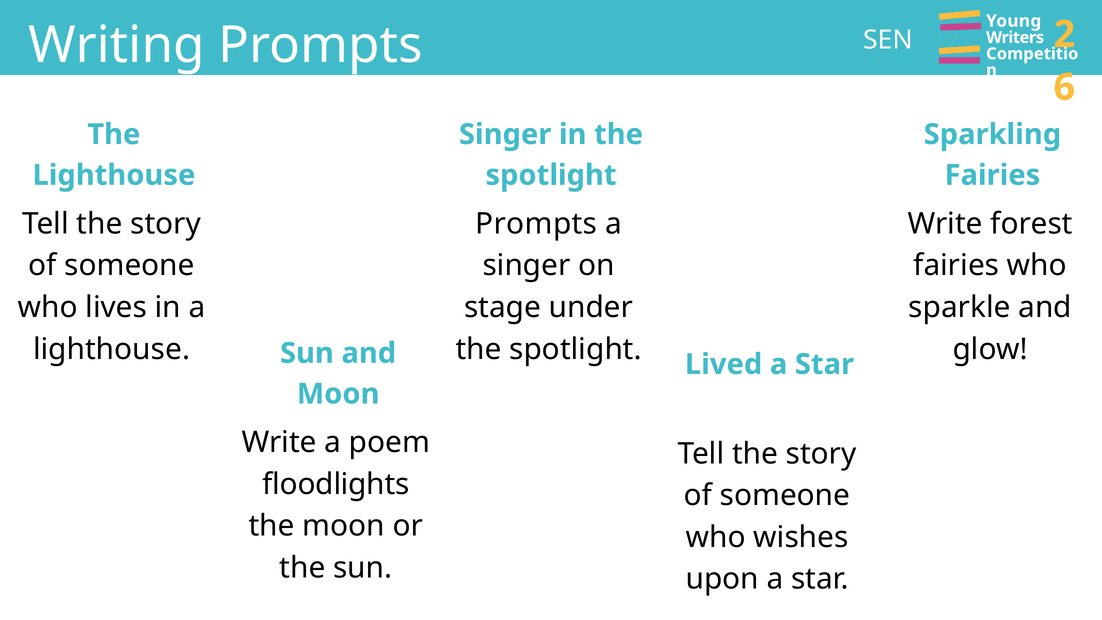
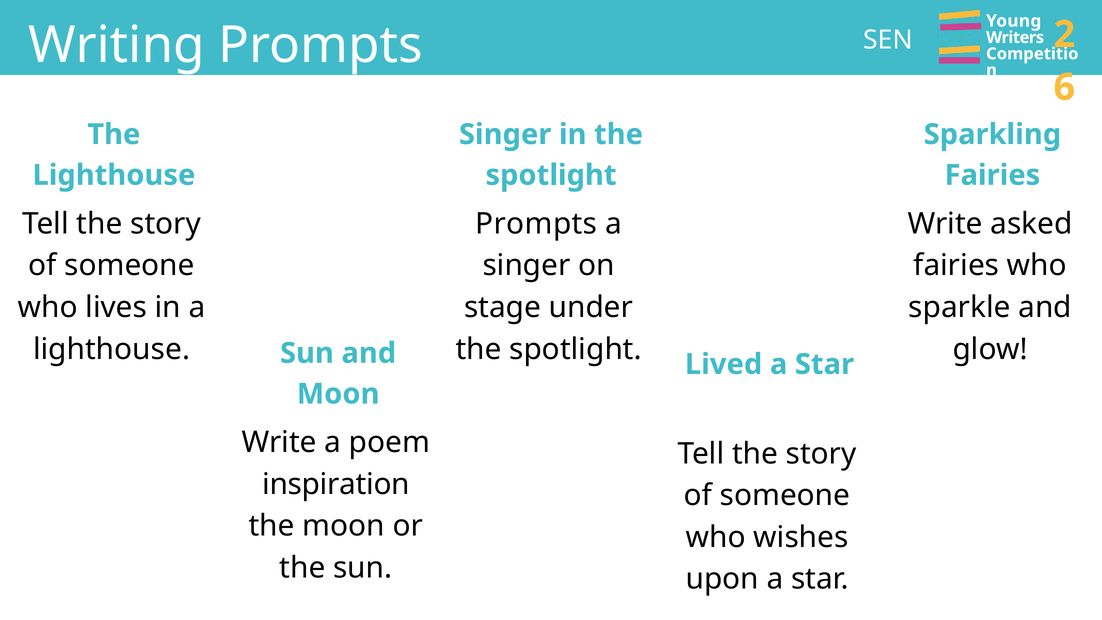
forest: forest -> asked
floodlights: floodlights -> inspiration
